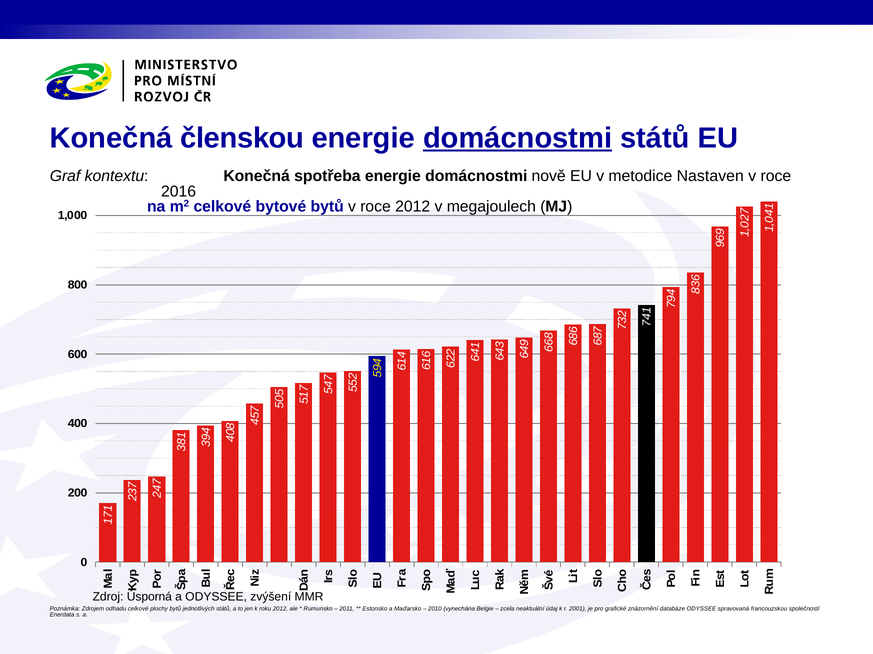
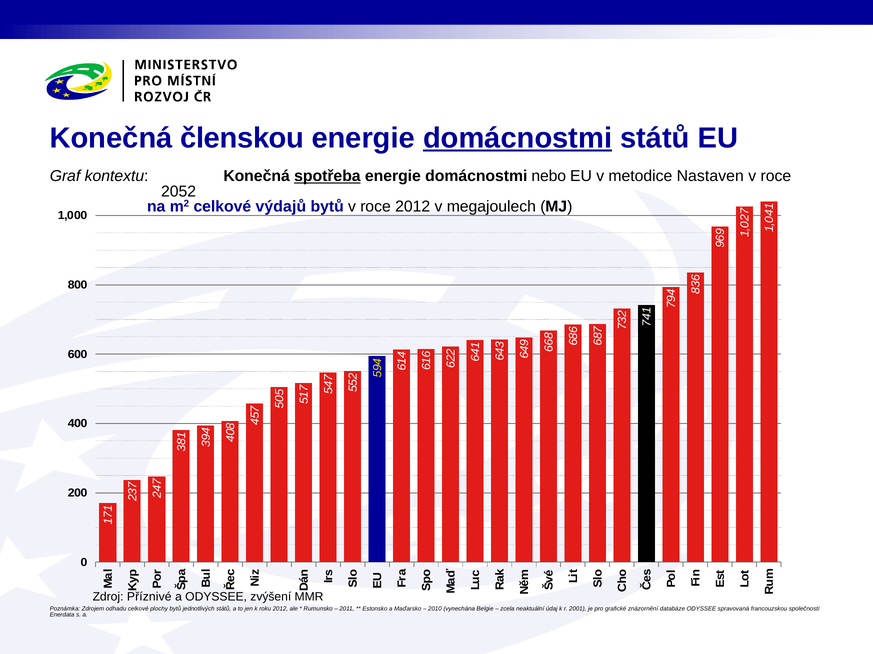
spotřeba underline: none -> present
nově: nově -> nebo
2016: 2016 -> 2052
bytové: bytové -> výdajů
Úsporná: Úsporná -> Příznivé
